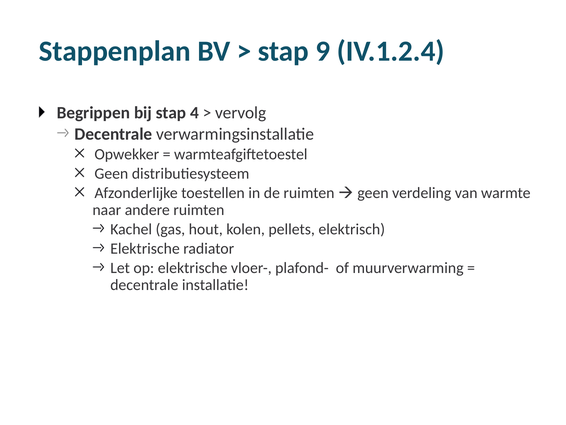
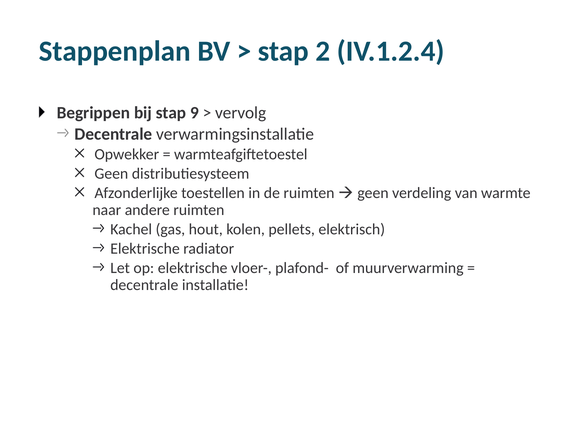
9: 9 -> 2
4: 4 -> 9
